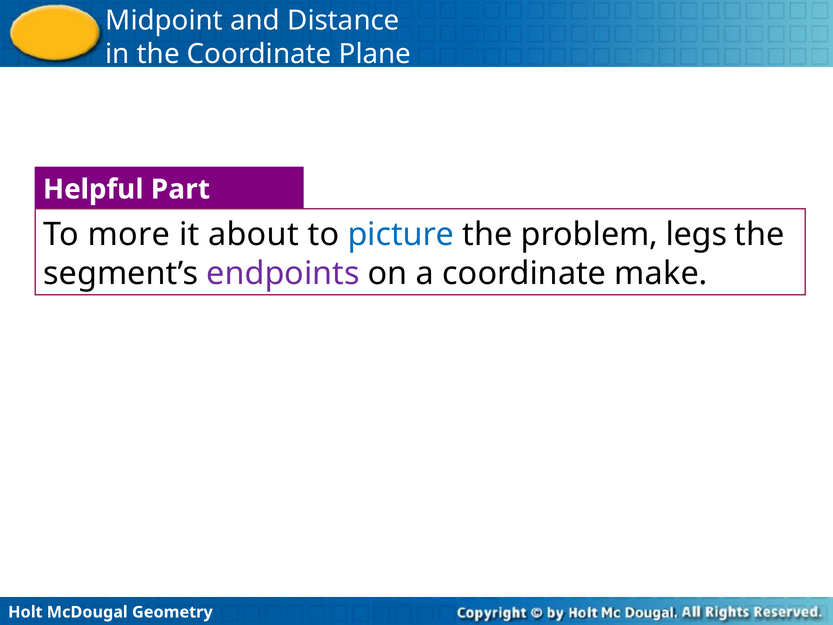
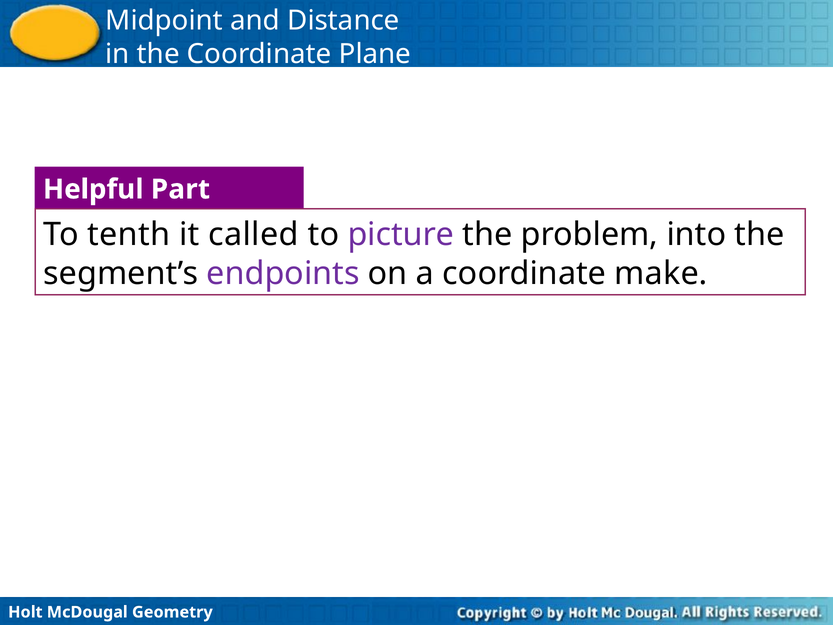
more: more -> tenth
about: about -> called
picture colour: blue -> purple
legs: legs -> into
